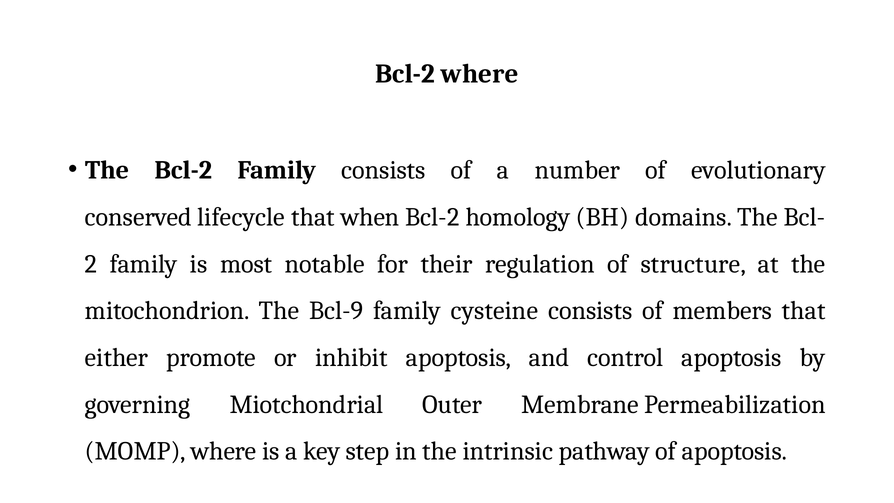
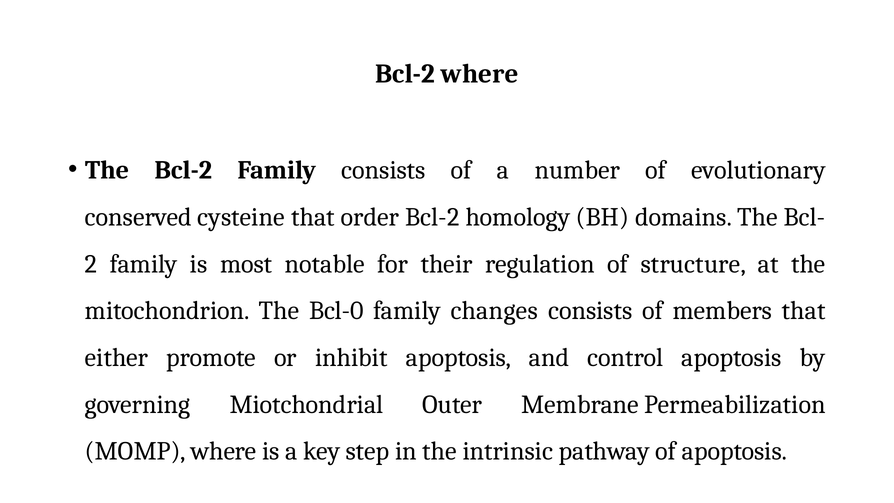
lifecycle: lifecycle -> cysteine
when: when -> order
Bcl-9: Bcl-9 -> Bcl-0
cysteine: cysteine -> changes
